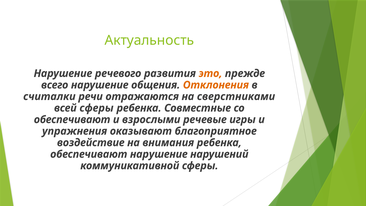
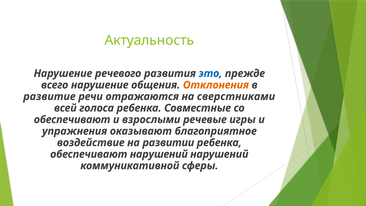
это colour: orange -> blue
считалки: считалки -> развитие
всей сферы: сферы -> голоса
внимания: внимания -> развитии
обеспечивают нарушение: нарушение -> нарушений
